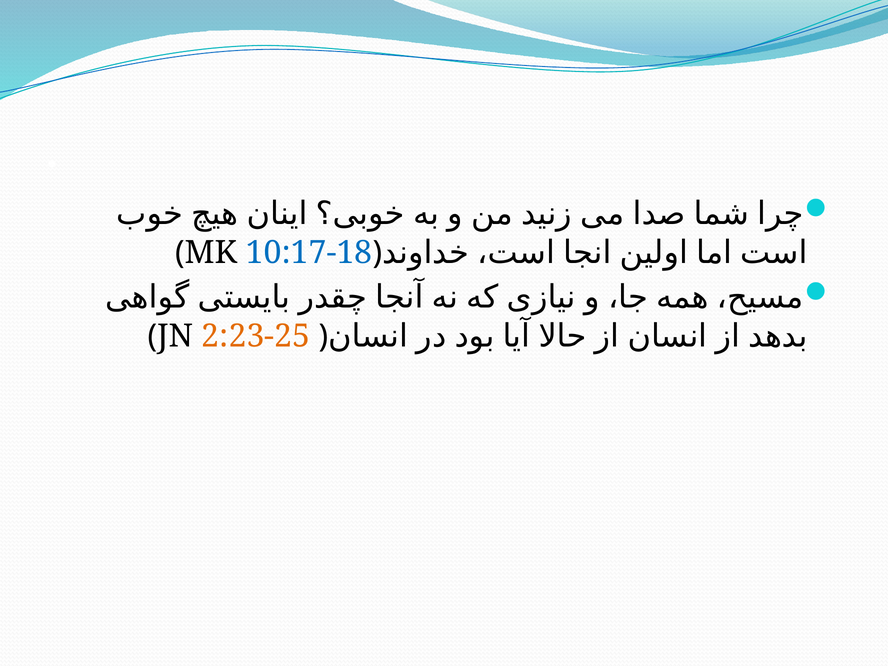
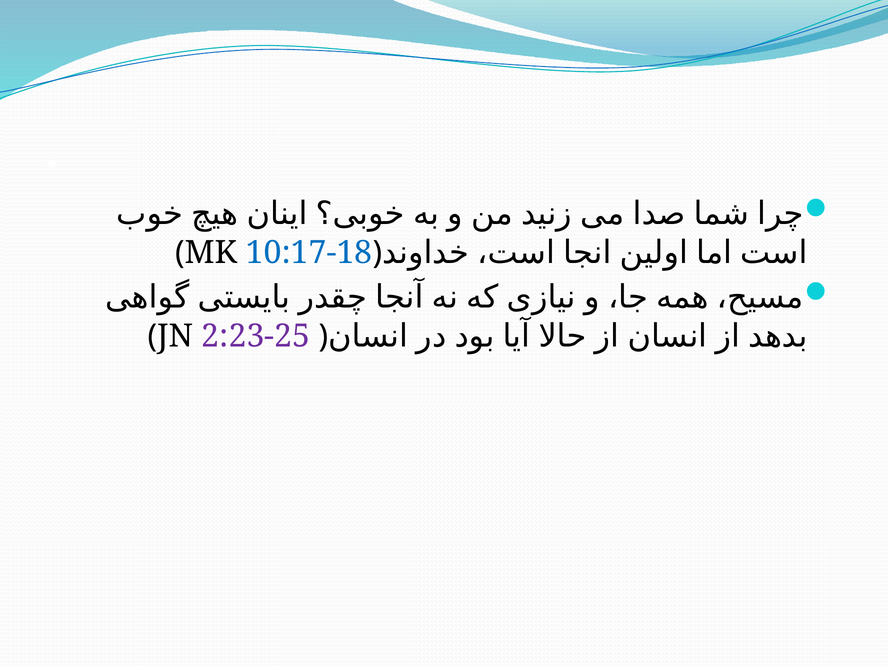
2:23-25 colour: orange -> purple
